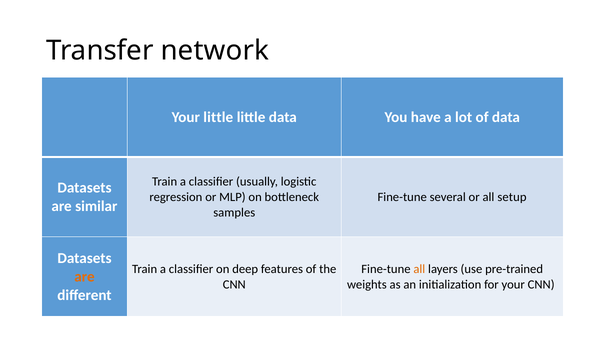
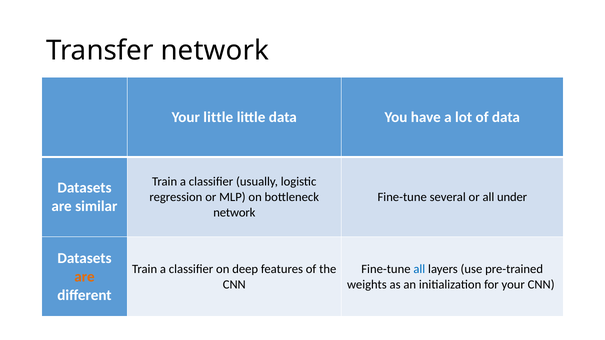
setup: setup -> under
samples at (234, 213): samples -> network
all at (419, 269) colour: orange -> blue
